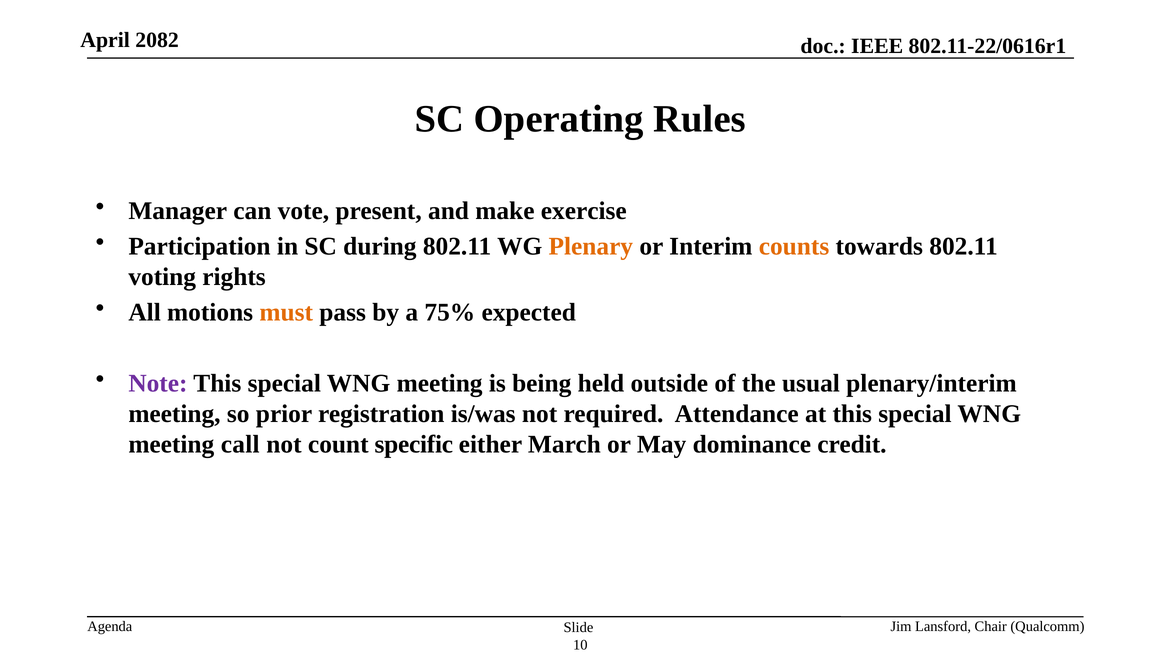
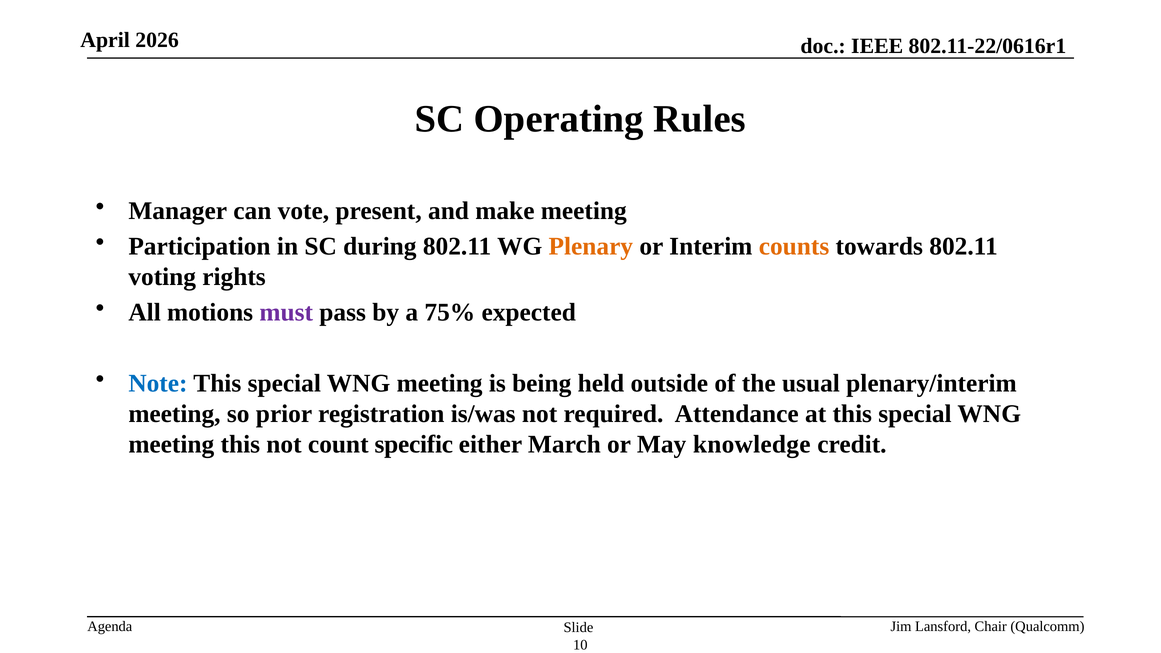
2082: 2082 -> 2026
make exercise: exercise -> meeting
must colour: orange -> purple
Note colour: purple -> blue
meeting call: call -> this
dominance: dominance -> knowledge
